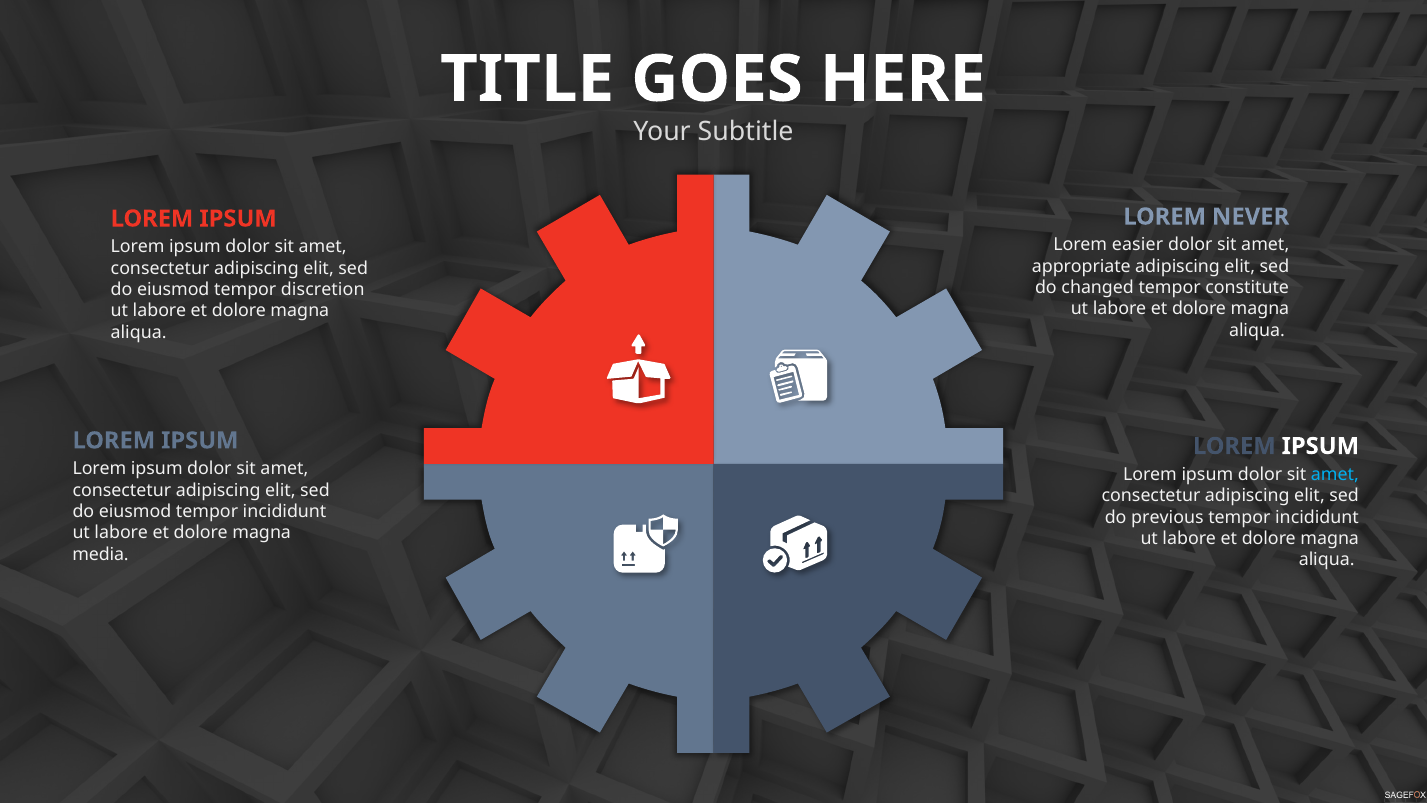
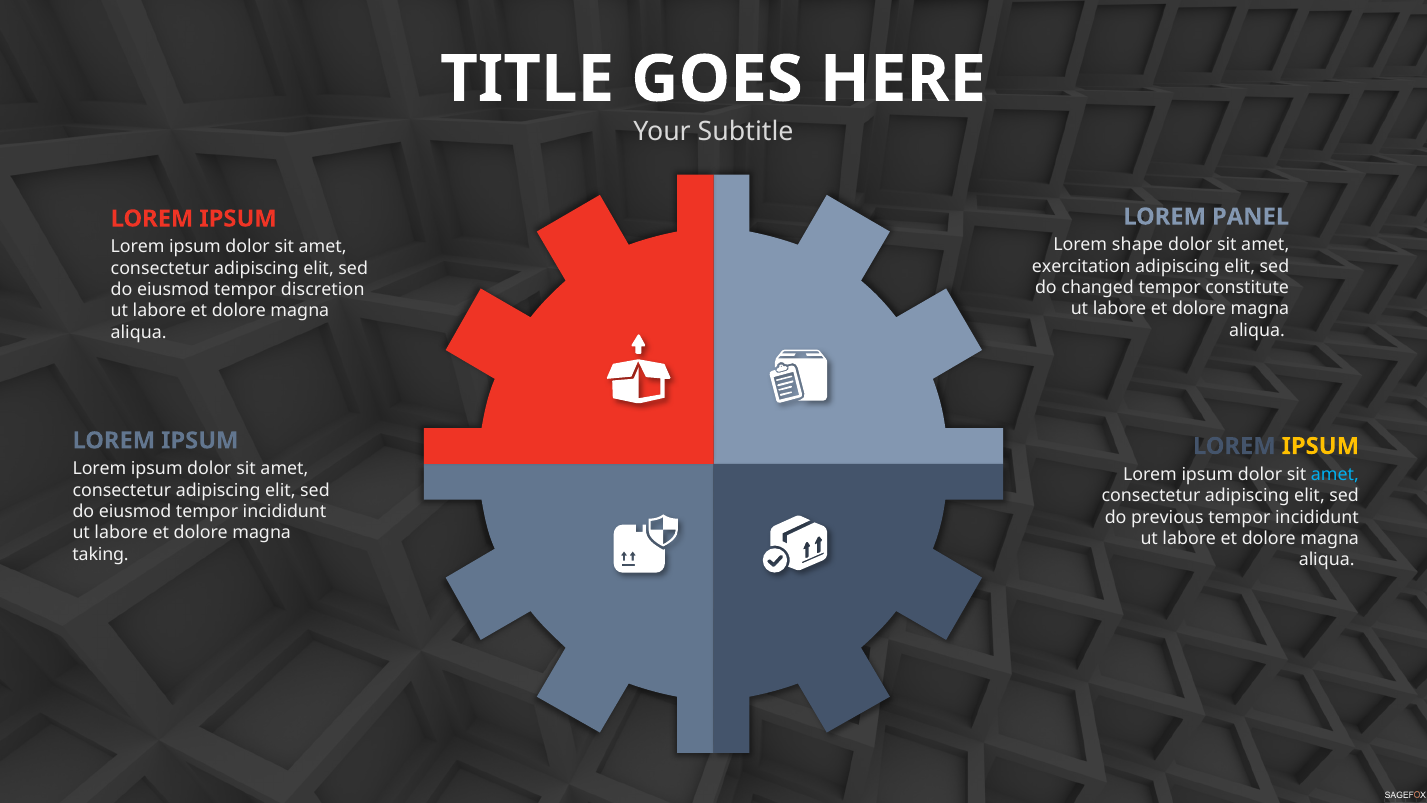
NEVER: NEVER -> PANEL
easier: easier -> shape
appropriate: appropriate -> exercitation
IPSUM at (1320, 446) colour: white -> yellow
media: media -> taking
